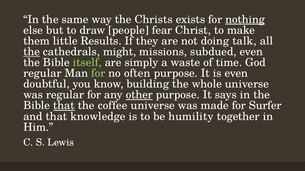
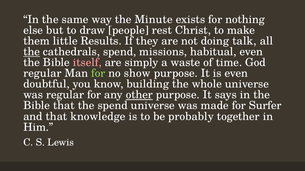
Christs: Christs -> Minute
nothing underline: present -> none
fear: fear -> rest
cathedrals might: might -> spend
subdued: subdued -> habitual
itself colour: light green -> pink
often: often -> show
that at (64, 106) underline: present -> none
the coffee: coffee -> spend
humility: humility -> probably
